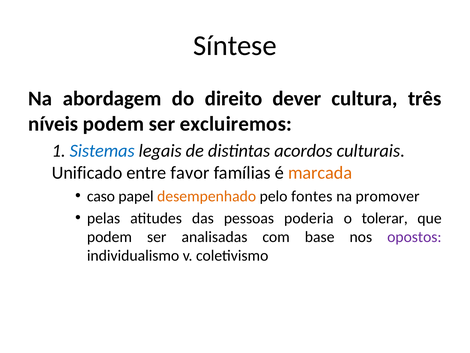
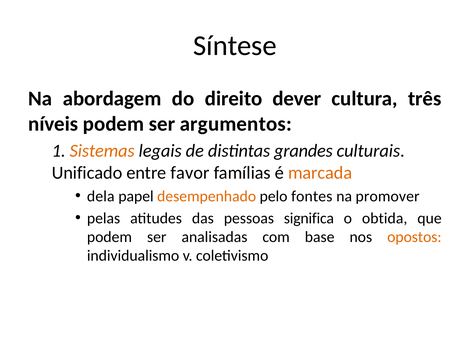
excluiremos: excluiremos -> argumentos
Sistemas colour: blue -> orange
acordos: acordos -> grandes
caso: caso -> dela
poderia: poderia -> significa
tolerar: tolerar -> obtida
opostos colour: purple -> orange
